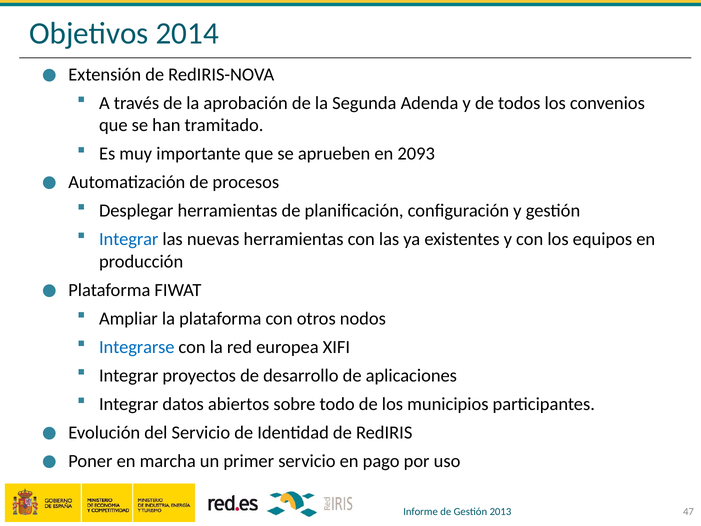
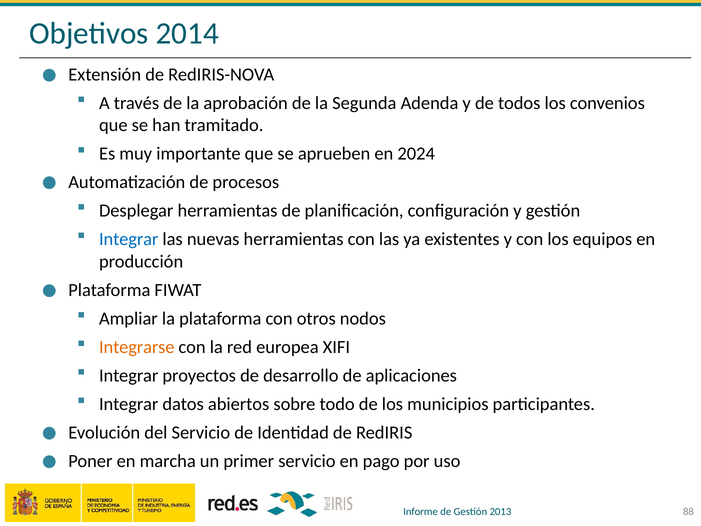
2093: 2093 -> 2024
Integrarse colour: blue -> orange
47: 47 -> 88
